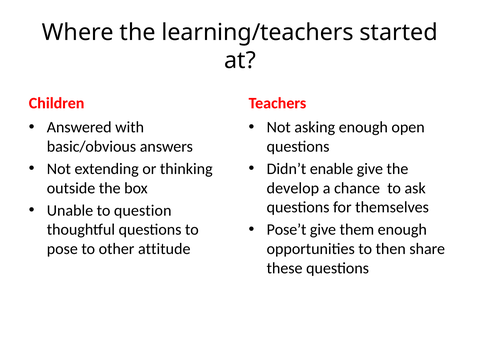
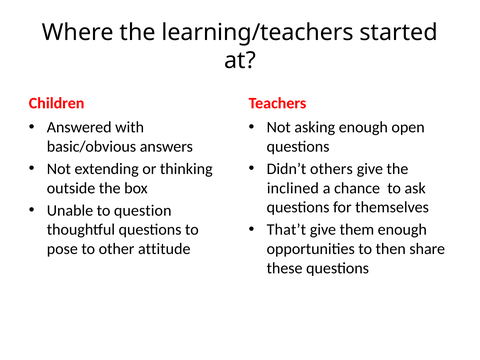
enable: enable -> others
develop: develop -> inclined
Pose’t: Pose’t -> That’t
